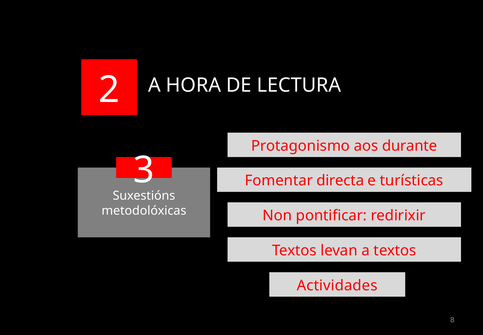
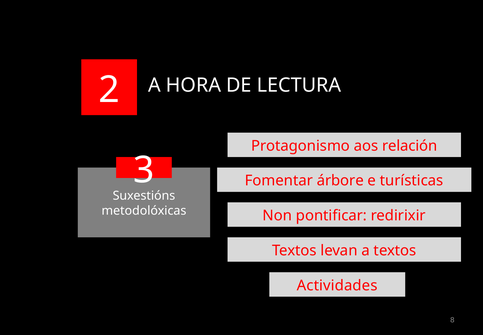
durante: durante -> relación
directa: directa -> árbore
